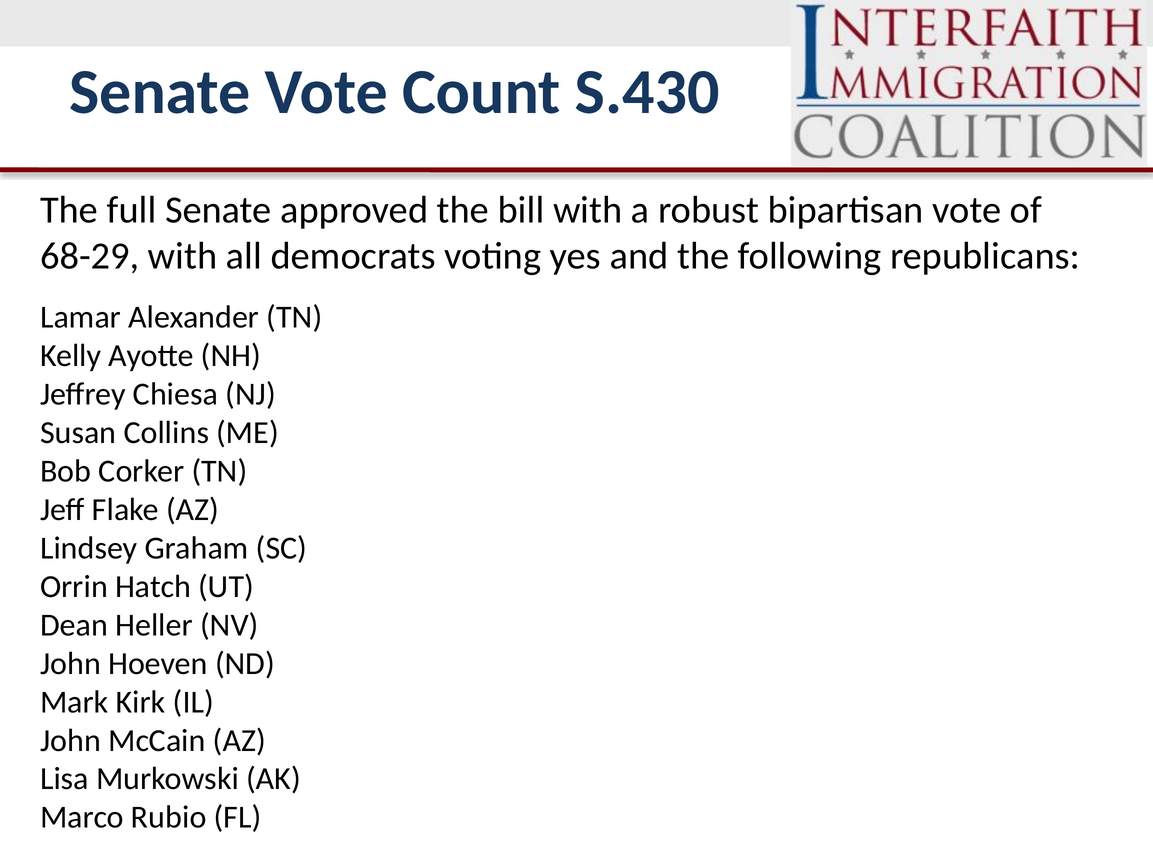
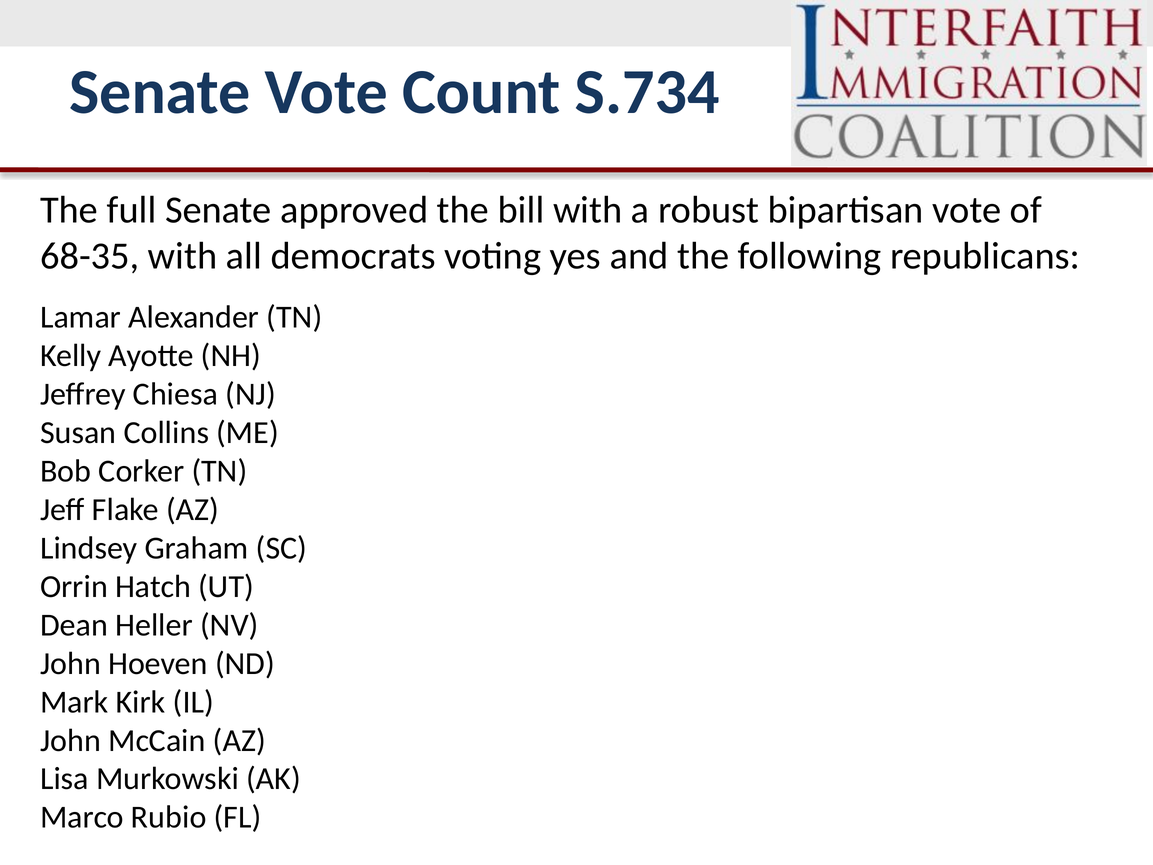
S.430: S.430 -> S.734
68-29: 68-29 -> 68-35
